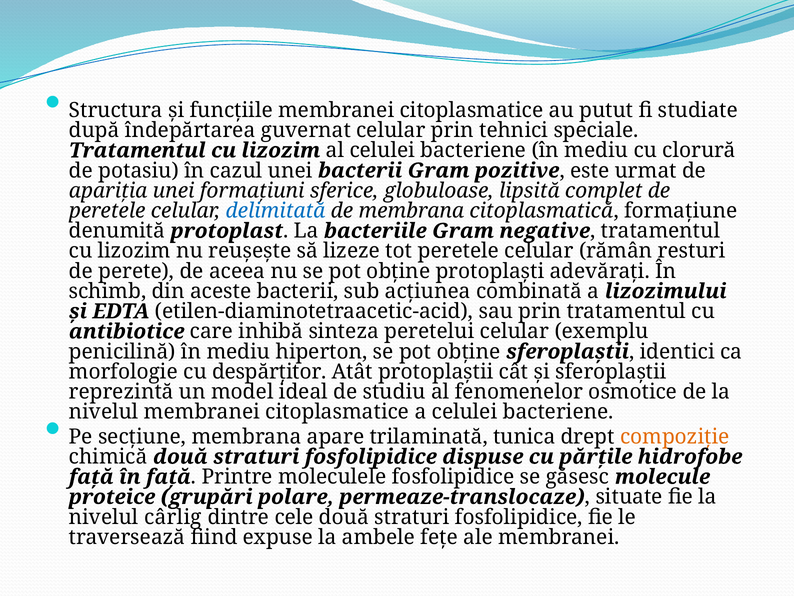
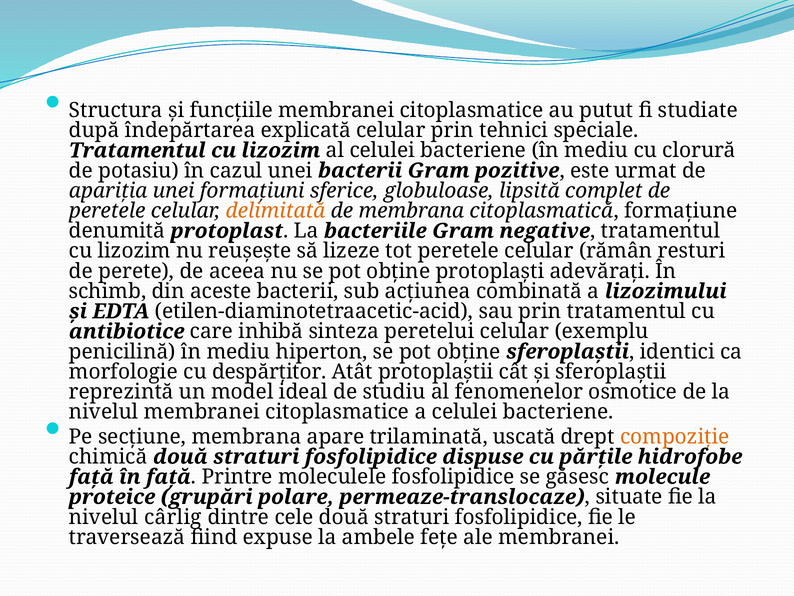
guvernat: guvernat -> explicată
delimitată colour: blue -> orange
tunica: tunica -> uscată
